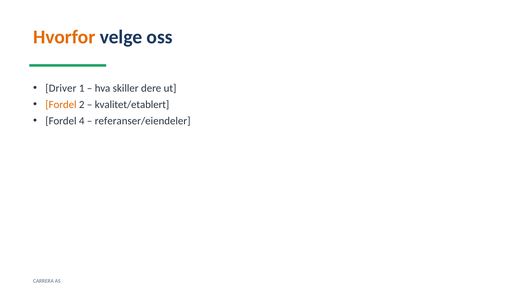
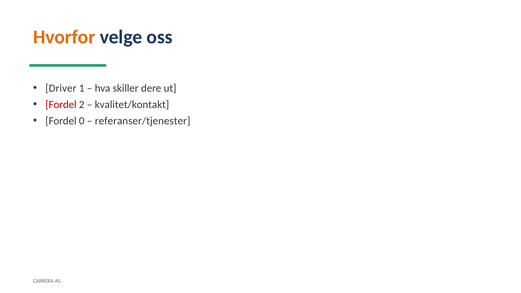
Fordel at (61, 105) colour: orange -> red
kvalitet/etablert: kvalitet/etablert -> kvalitet/kontakt
4: 4 -> 0
referanser/eiendeler: referanser/eiendeler -> referanser/tjenester
